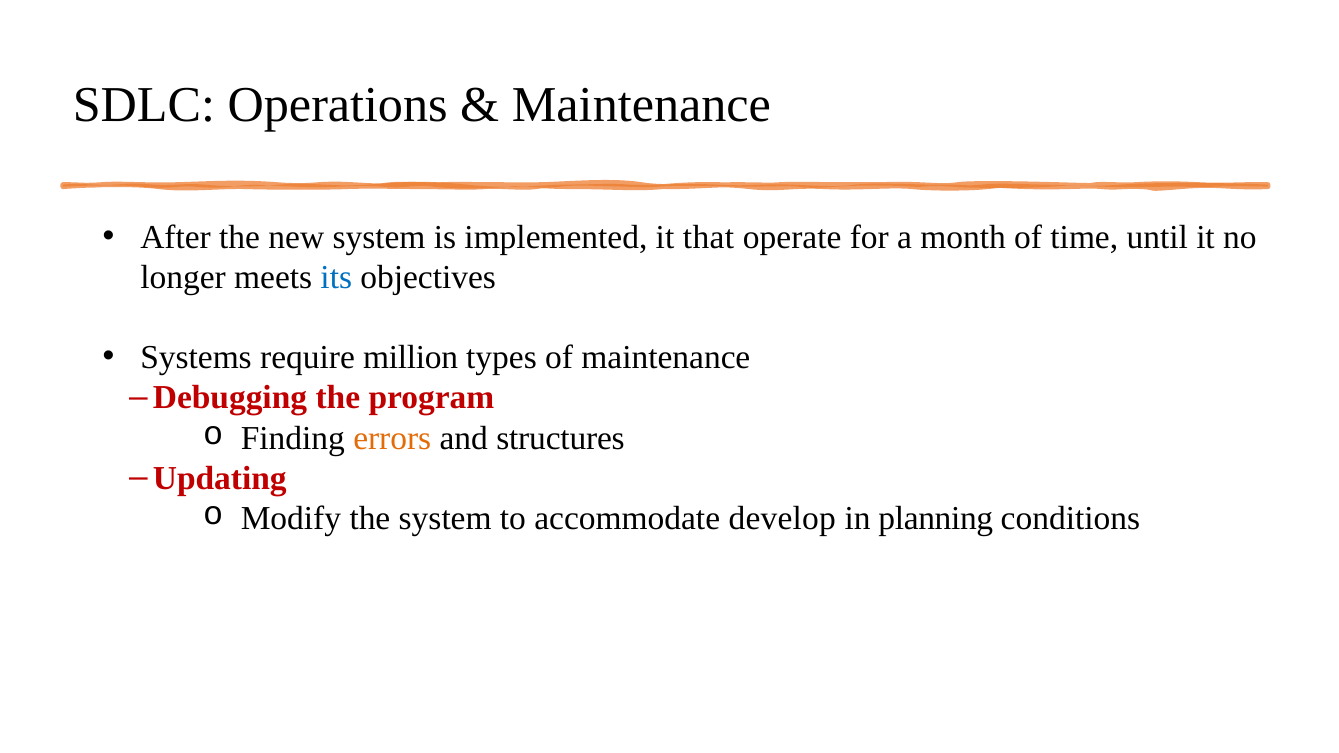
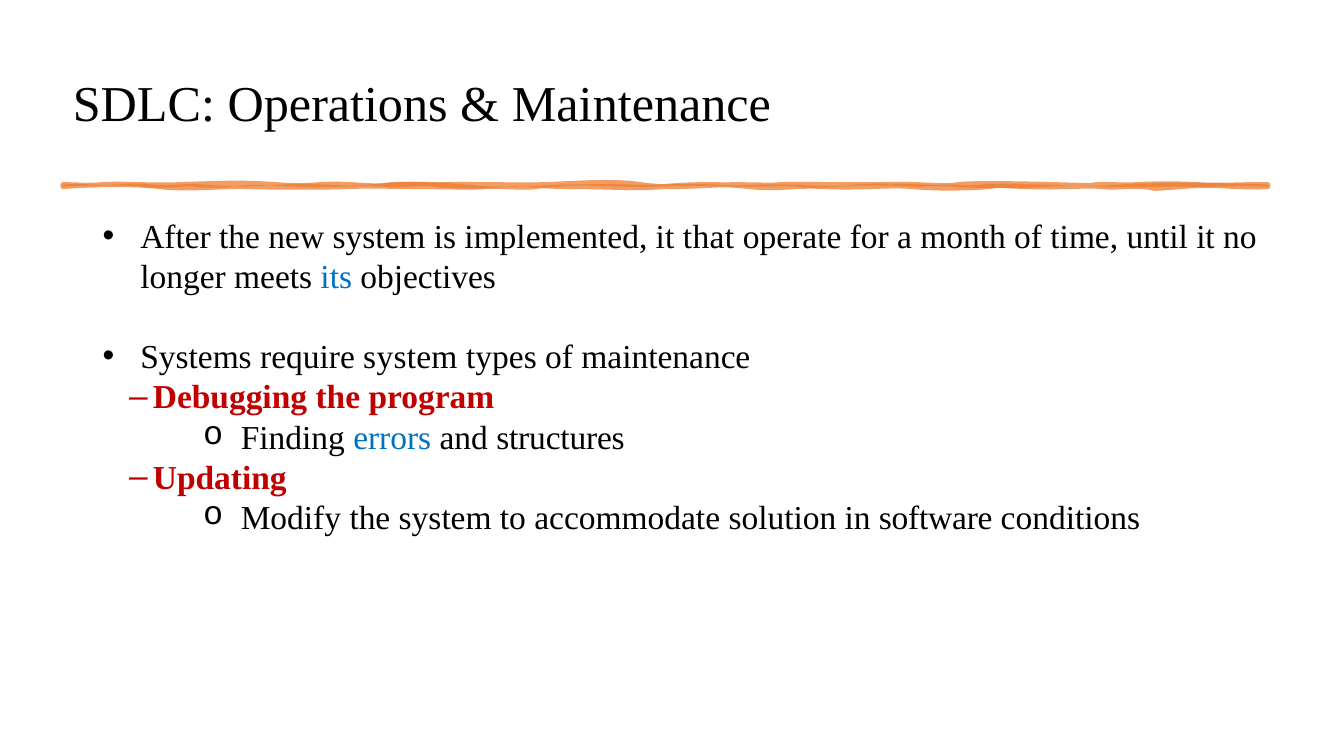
require million: million -> system
errors colour: orange -> blue
develop: develop -> solution
planning: planning -> software
